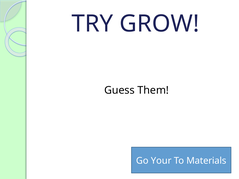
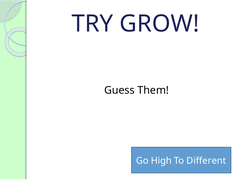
Your: Your -> High
Materials: Materials -> Different
